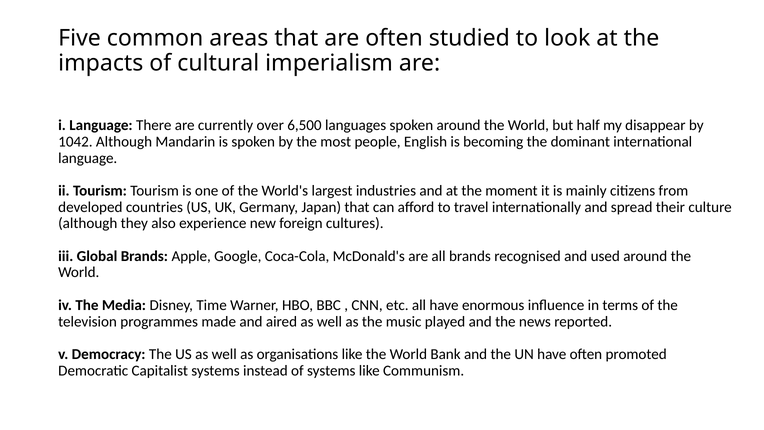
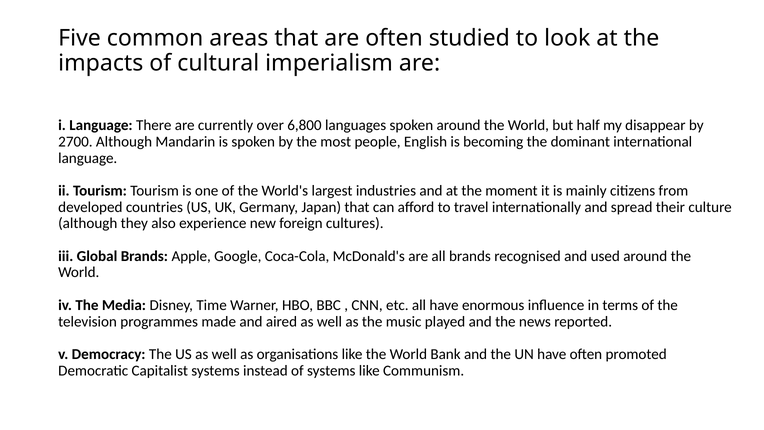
6,500: 6,500 -> 6,800
1042: 1042 -> 2700
